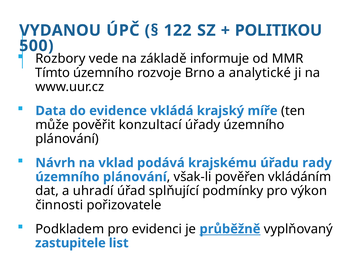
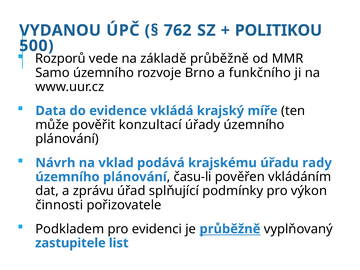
122: 122 -> 762
Rozbory: Rozbory -> Rozporů
základě informuje: informuje -> průběžně
Tímto: Tímto -> Samo
analytické: analytické -> funkčního
však-li: však-li -> času-li
uhradí: uhradí -> zprávu
